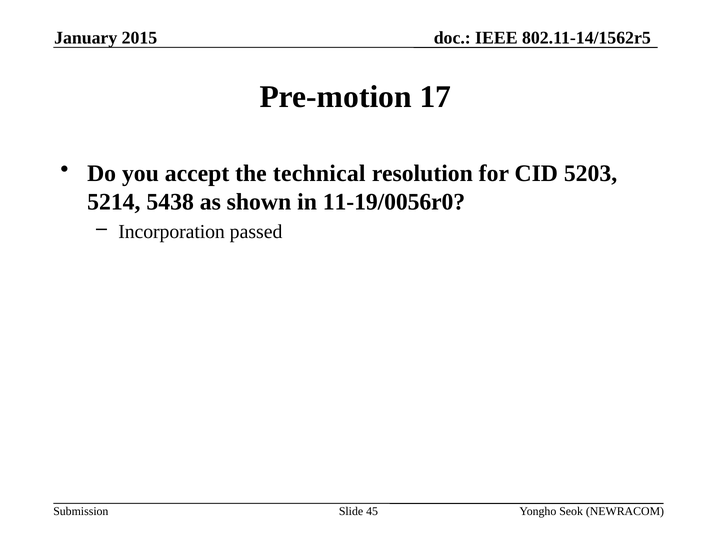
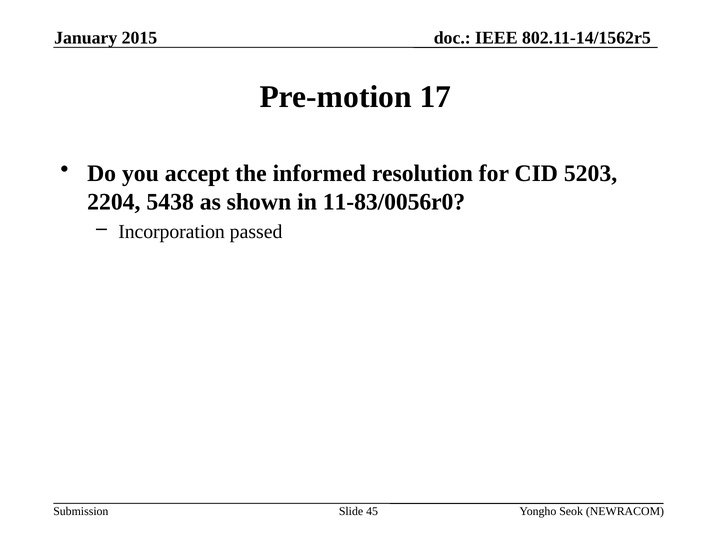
technical: technical -> informed
5214: 5214 -> 2204
11-19/0056r0: 11-19/0056r0 -> 11-83/0056r0
